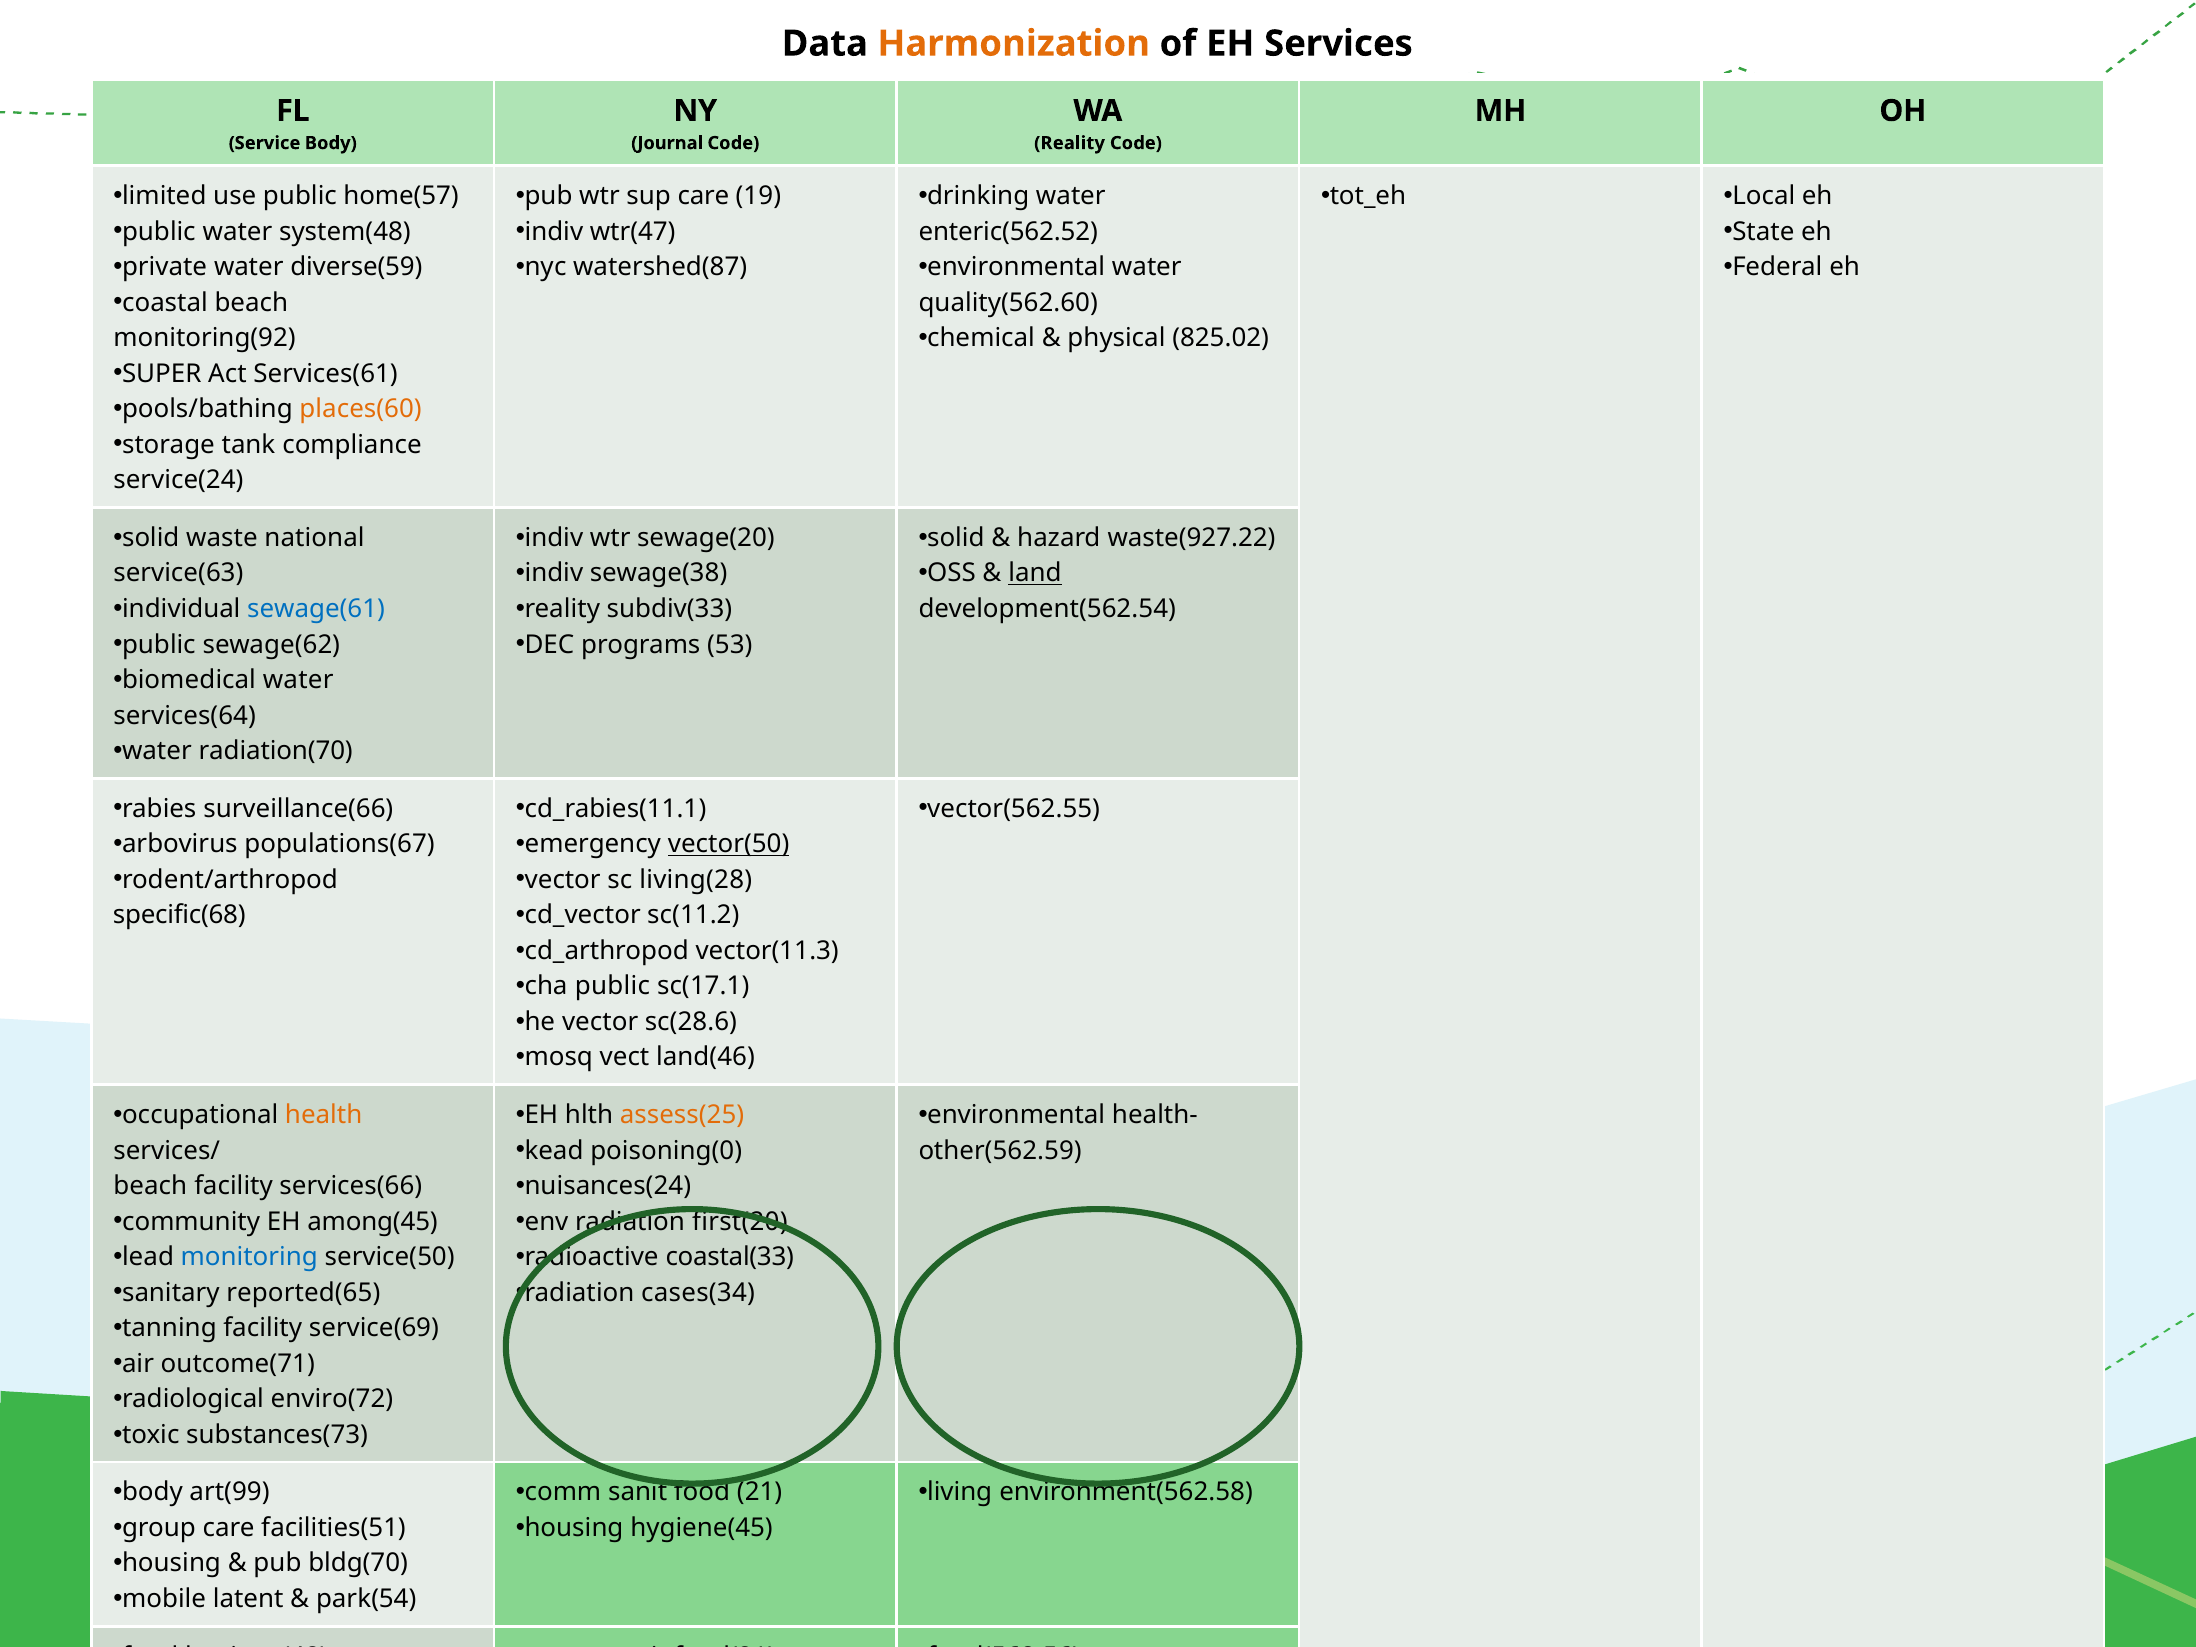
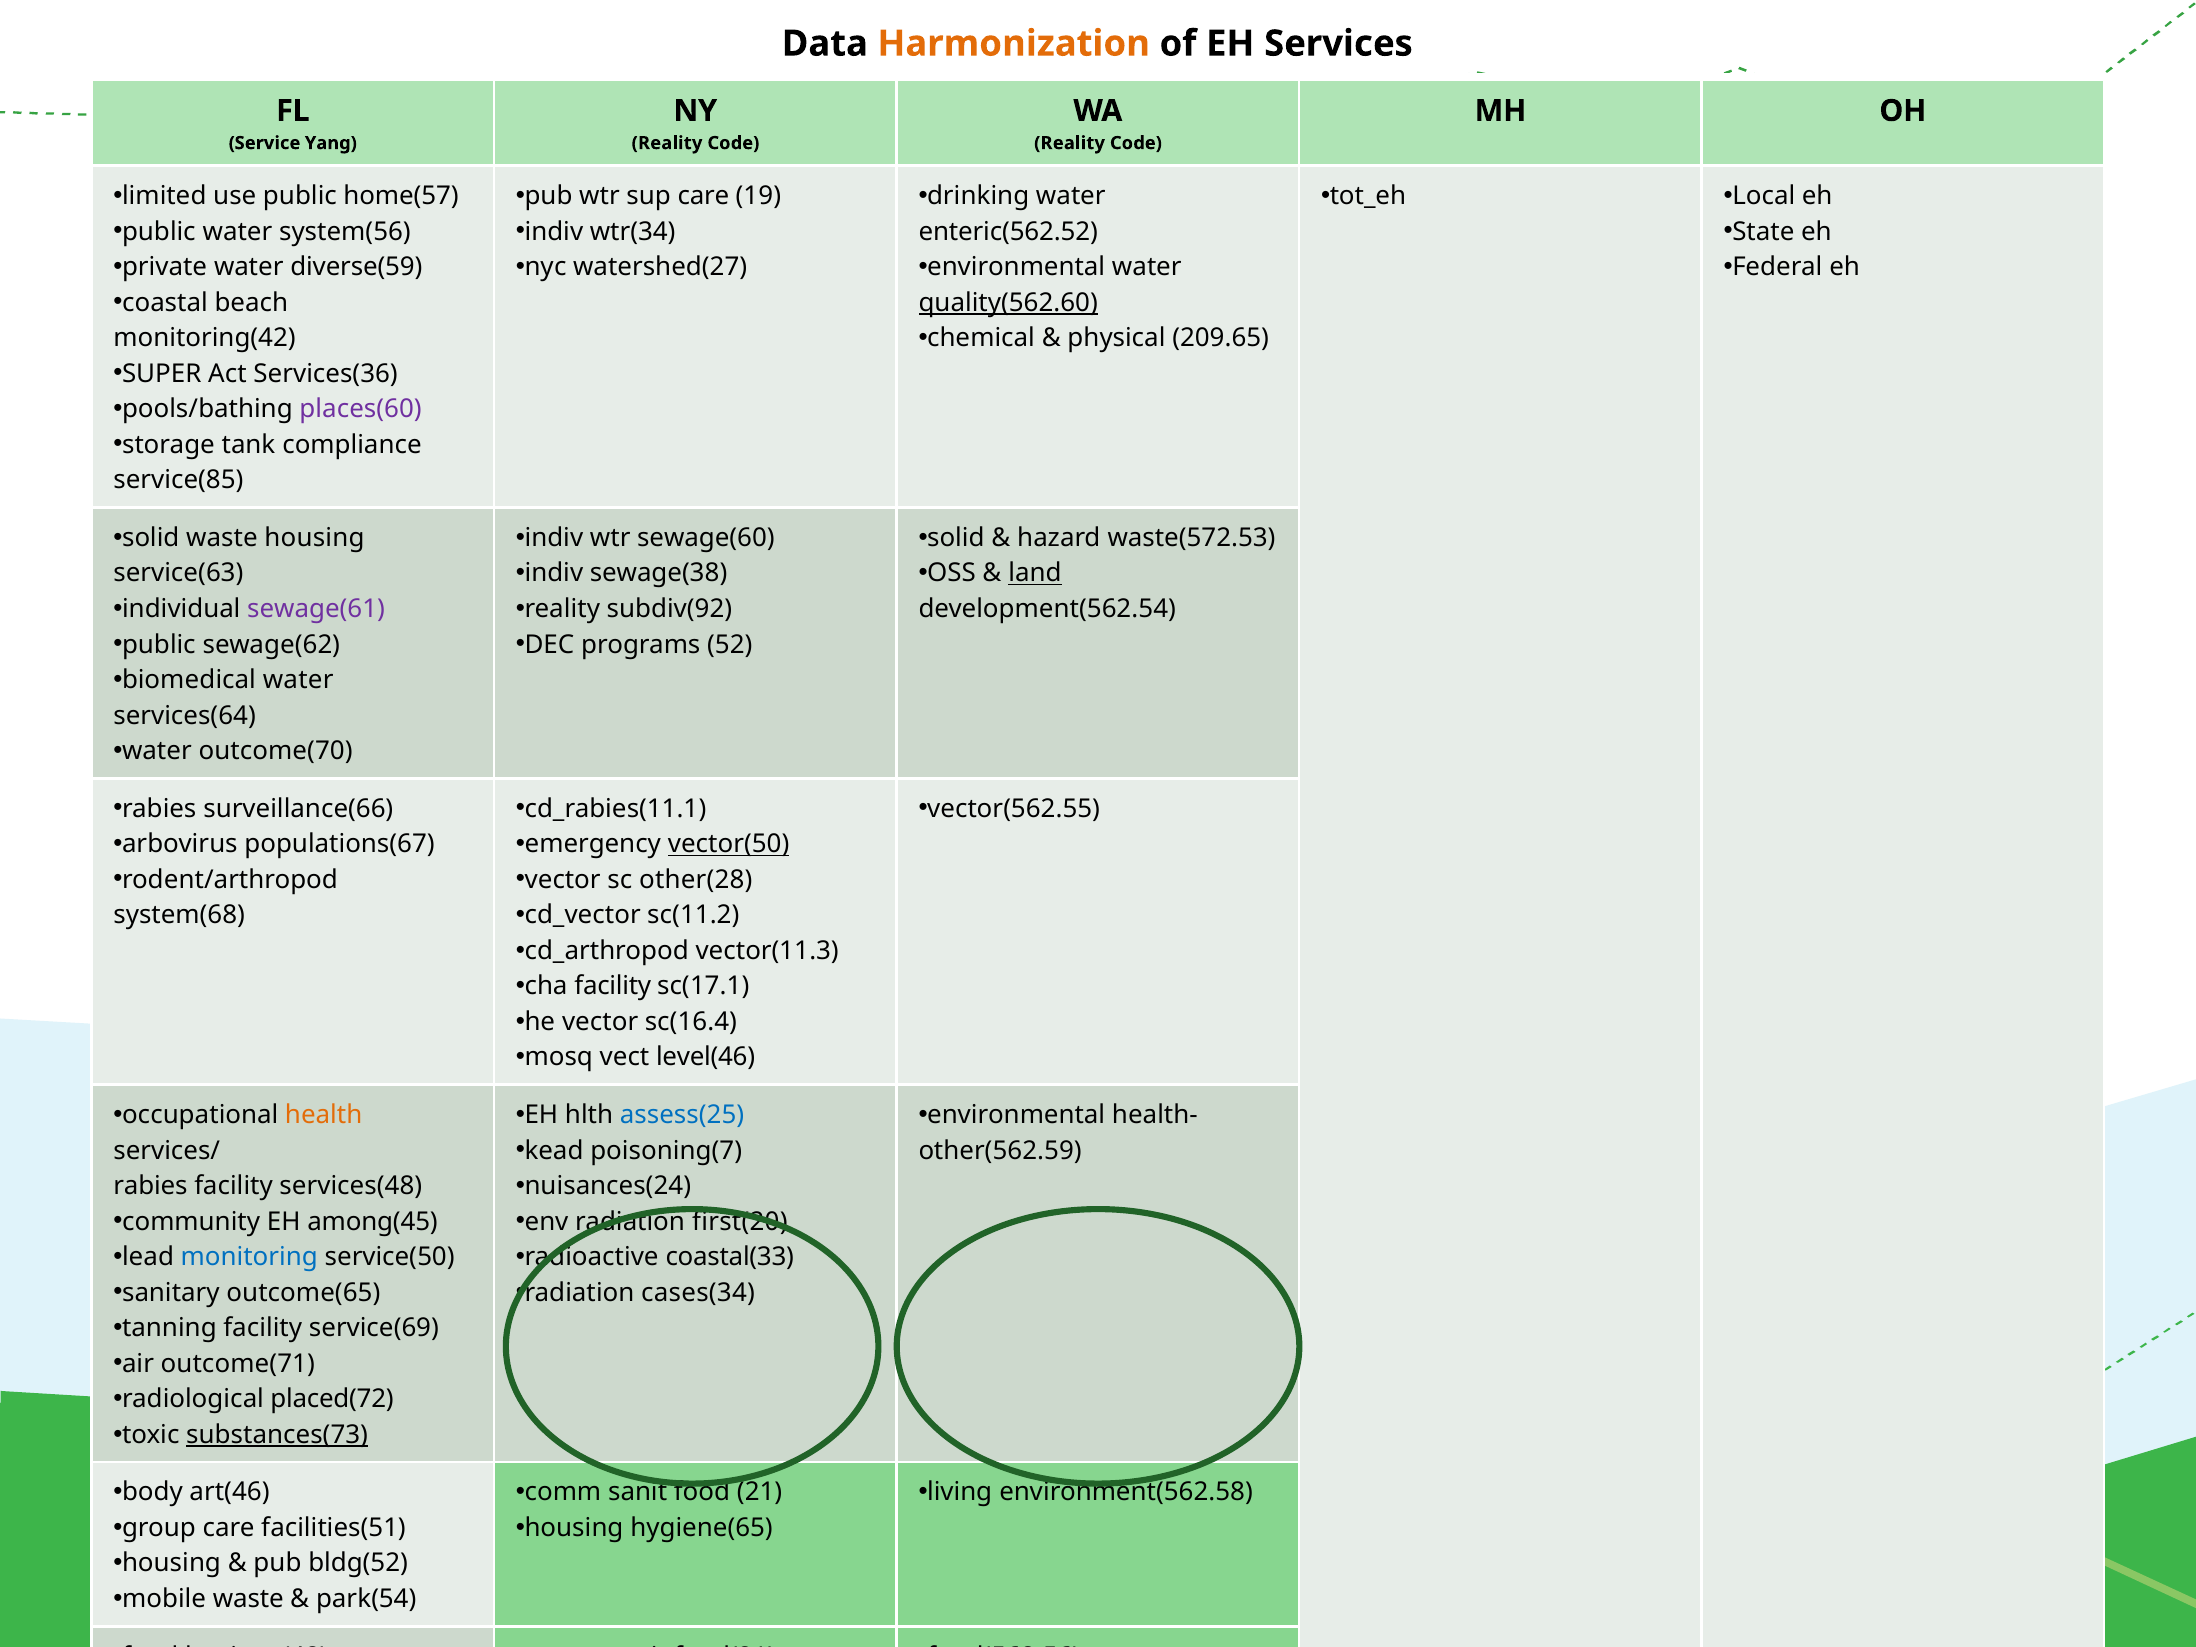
Service Body: Body -> Yang
Journal at (667, 143): Journal -> Reality
system(48: system(48 -> system(56
wtr(47: wtr(47 -> wtr(34
watershed(87: watershed(87 -> watershed(27
quality(562.60 underline: none -> present
825.02: 825.02 -> 209.65
monitoring(92: monitoring(92 -> monitoring(42
Services(61: Services(61 -> Services(36
places(60 colour: orange -> purple
service(24: service(24 -> service(85
waste national: national -> housing
sewage(20: sewage(20 -> sewage(60
waste(927.22: waste(927.22 -> waste(572.53
sewage(61 colour: blue -> purple
subdiv(33: subdiv(33 -> subdiv(92
53: 53 -> 52
radiation(70: radiation(70 -> outcome(70
living(28: living(28 -> other(28
specific(68: specific(68 -> system(68
cha public: public -> facility
sc(28.6: sc(28.6 -> sc(16.4
land(46: land(46 -> level(46
assess(25 colour: orange -> blue
poisoning(0: poisoning(0 -> poisoning(7
beach at (150, 1186): beach -> rabies
services(66: services(66 -> services(48
reported(65: reported(65 -> outcome(65
enviro(72: enviro(72 -> placed(72
substances(73 underline: none -> present
art(99: art(99 -> art(46
hygiene(45: hygiene(45 -> hygiene(65
bldg(70: bldg(70 -> bldg(52
mobile latent: latent -> waste
